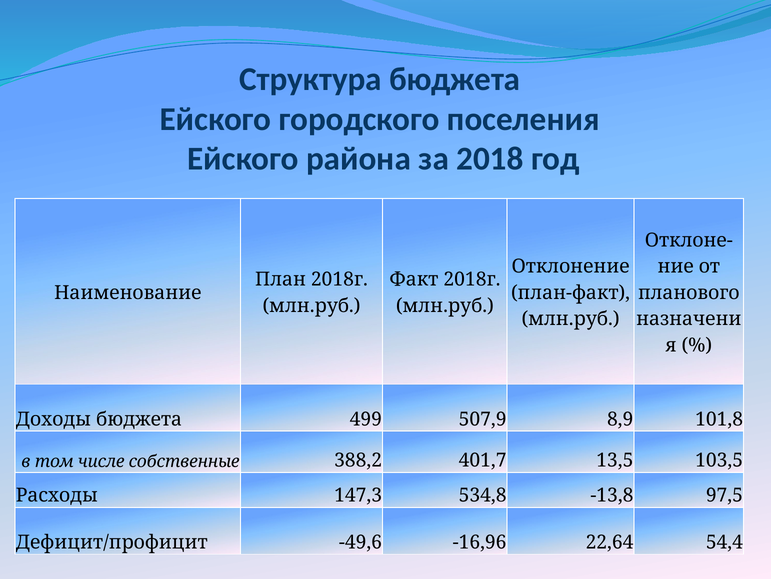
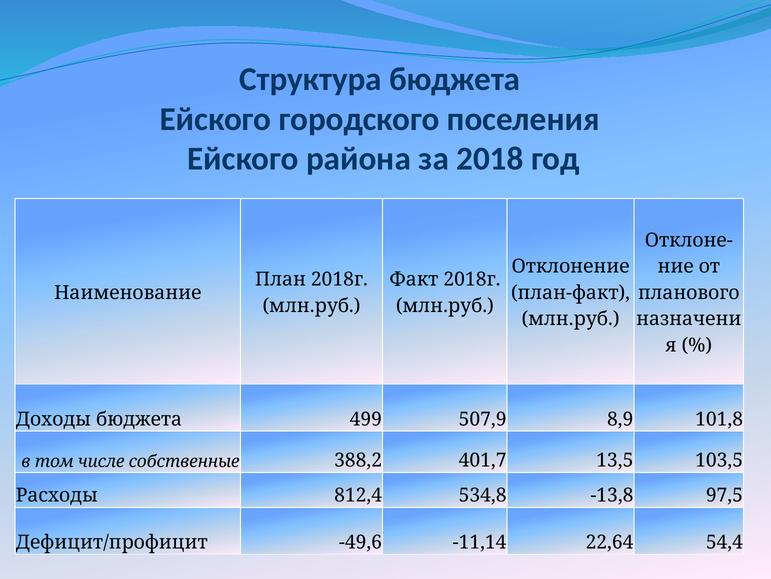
147,3: 147,3 -> 812,4
-16,96: -16,96 -> -11,14
